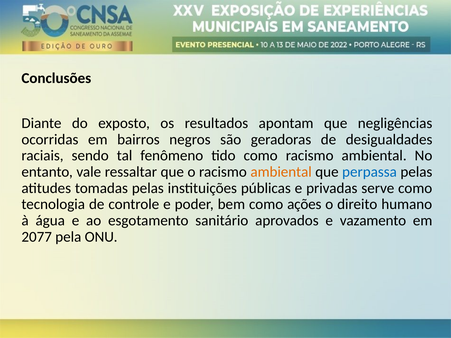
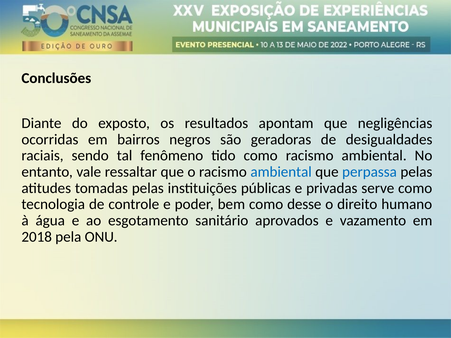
ambiental at (281, 172) colour: orange -> blue
ações: ações -> desse
2077: 2077 -> 2018
